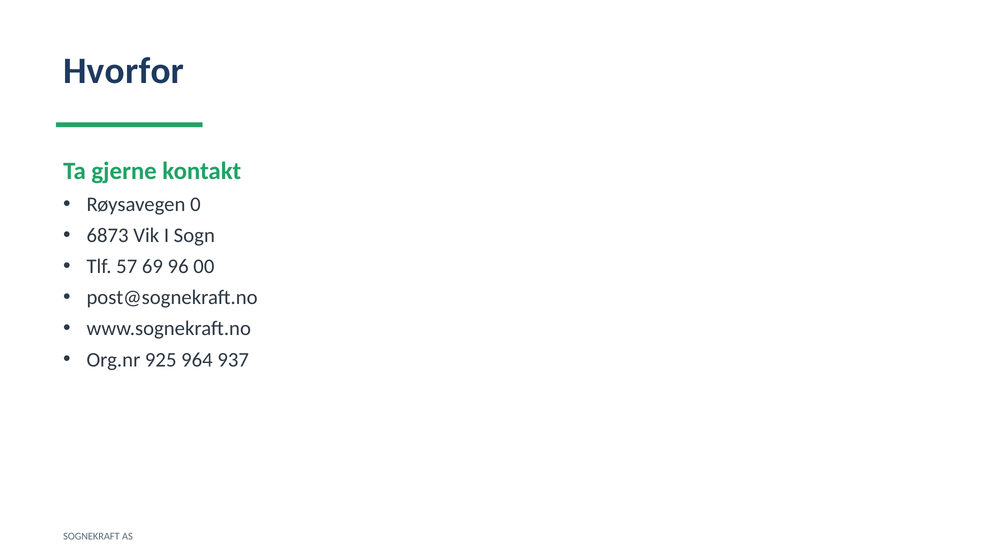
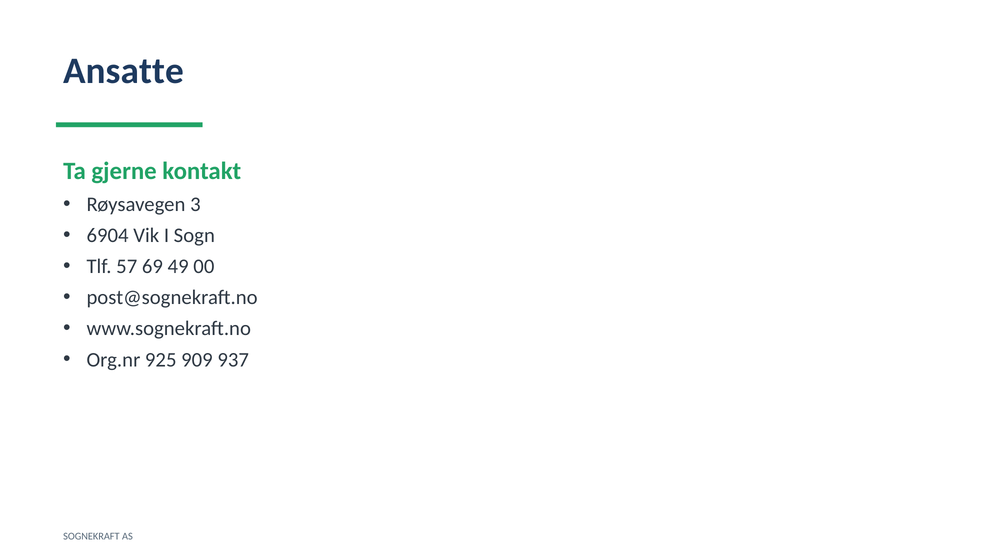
Hvorfor: Hvorfor -> Ansatte
0: 0 -> 3
6873: 6873 -> 6904
96: 96 -> 49
964: 964 -> 909
